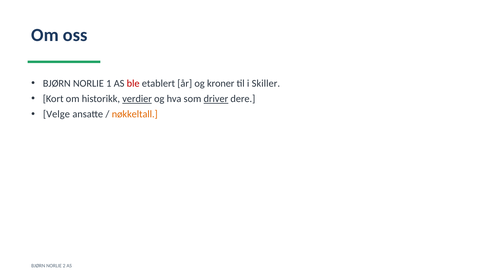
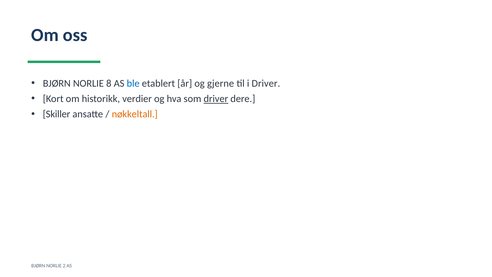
1: 1 -> 8
ble colour: red -> blue
kroner: kroner -> gjerne
i Skiller: Skiller -> Driver
verdier underline: present -> none
Velge: Velge -> Skiller
